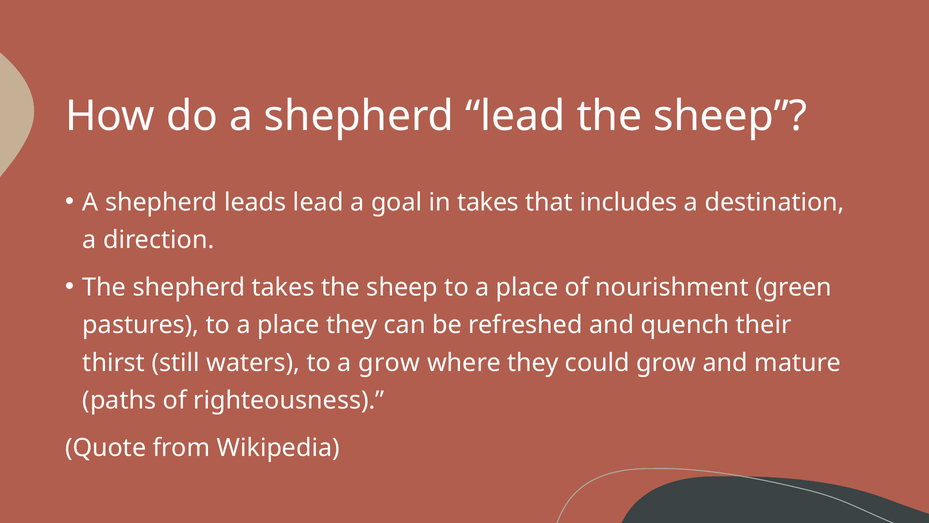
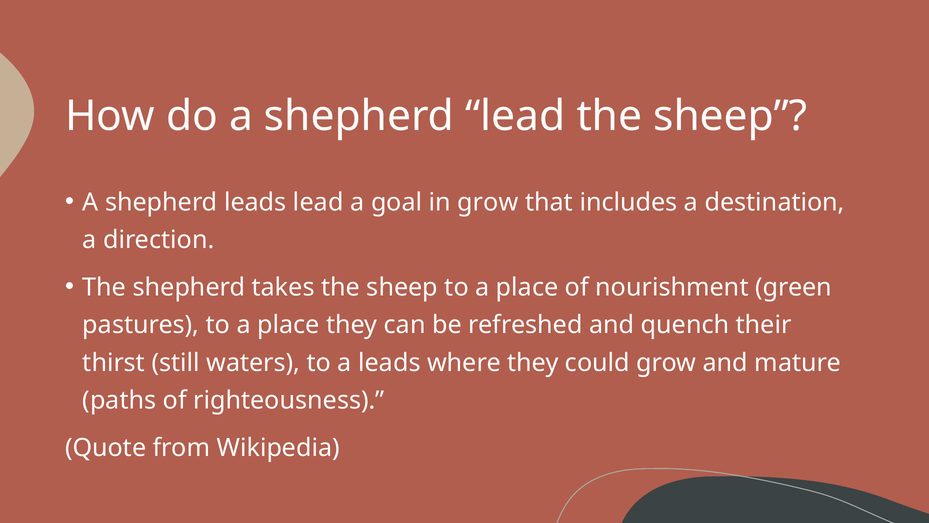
in takes: takes -> grow
a grow: grow -> leads
